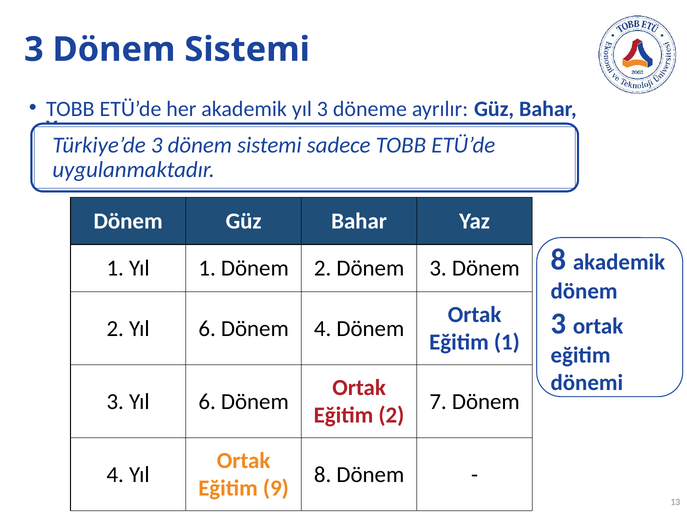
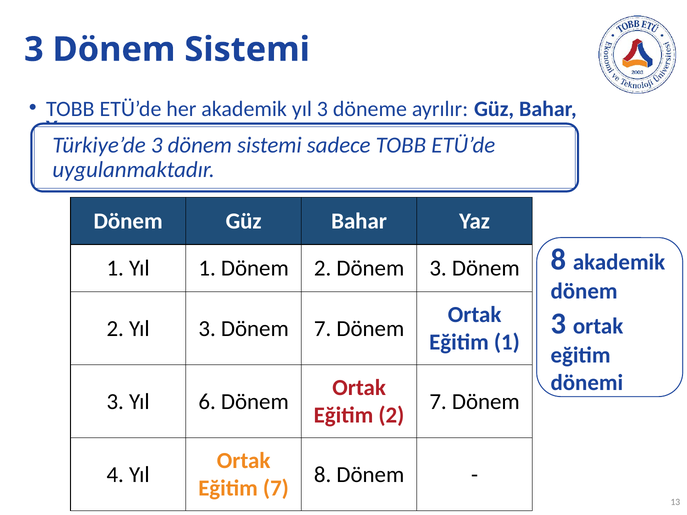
2 Yıl 6: 6 -> 3
4 at (323, 329): 4 -> 7
Eğitim 9: 9 -> 7
